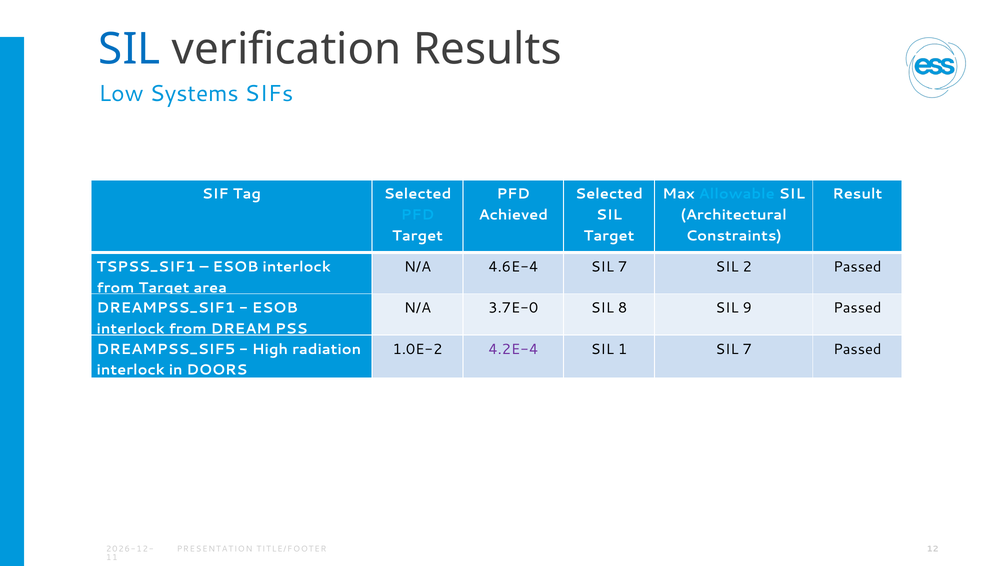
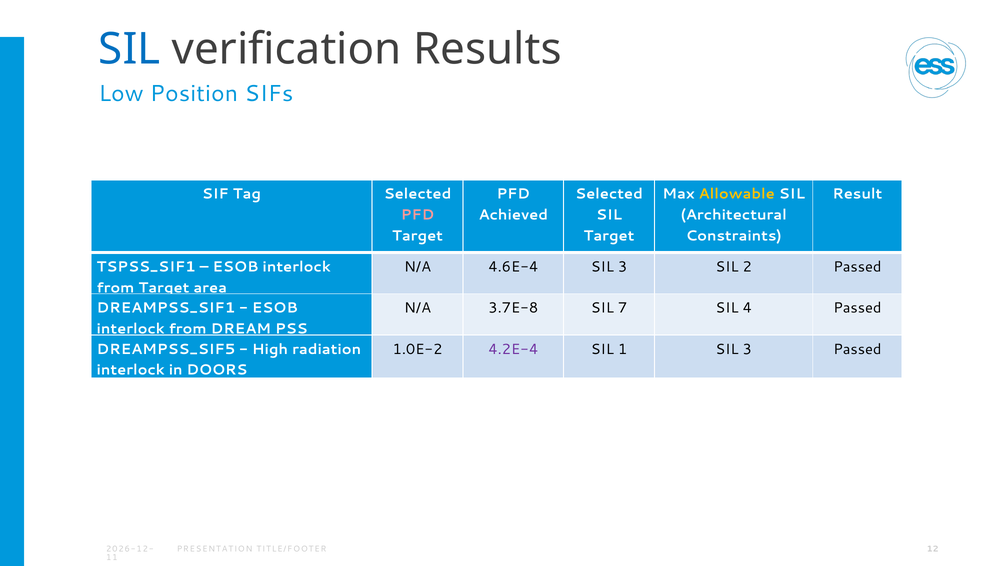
Systems: Systems -> Position
Allowable colour: light blue -> yellow
PFD at (418, 215) colour: light blue -> pink
4.6E-4 SIL 7: 7 -> 3
3.7E-0: 3.7E-0 -> 3.7E-8
8: 8 -> 7
9: 9 -> 4
1 SIL 7: 7 -> 3
